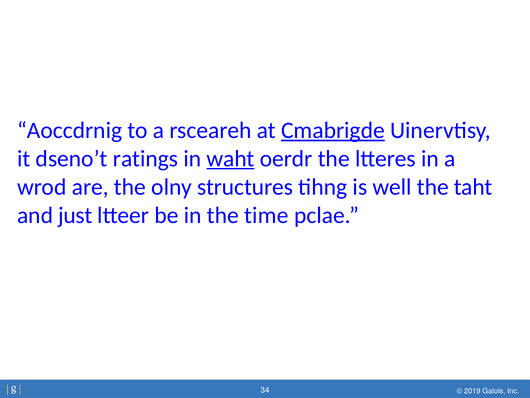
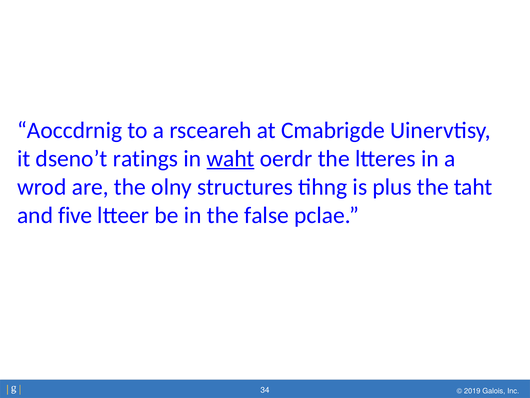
Cmabrigde underline: present -> none
well: well -> plus
just: just -> five
time: time -> false
